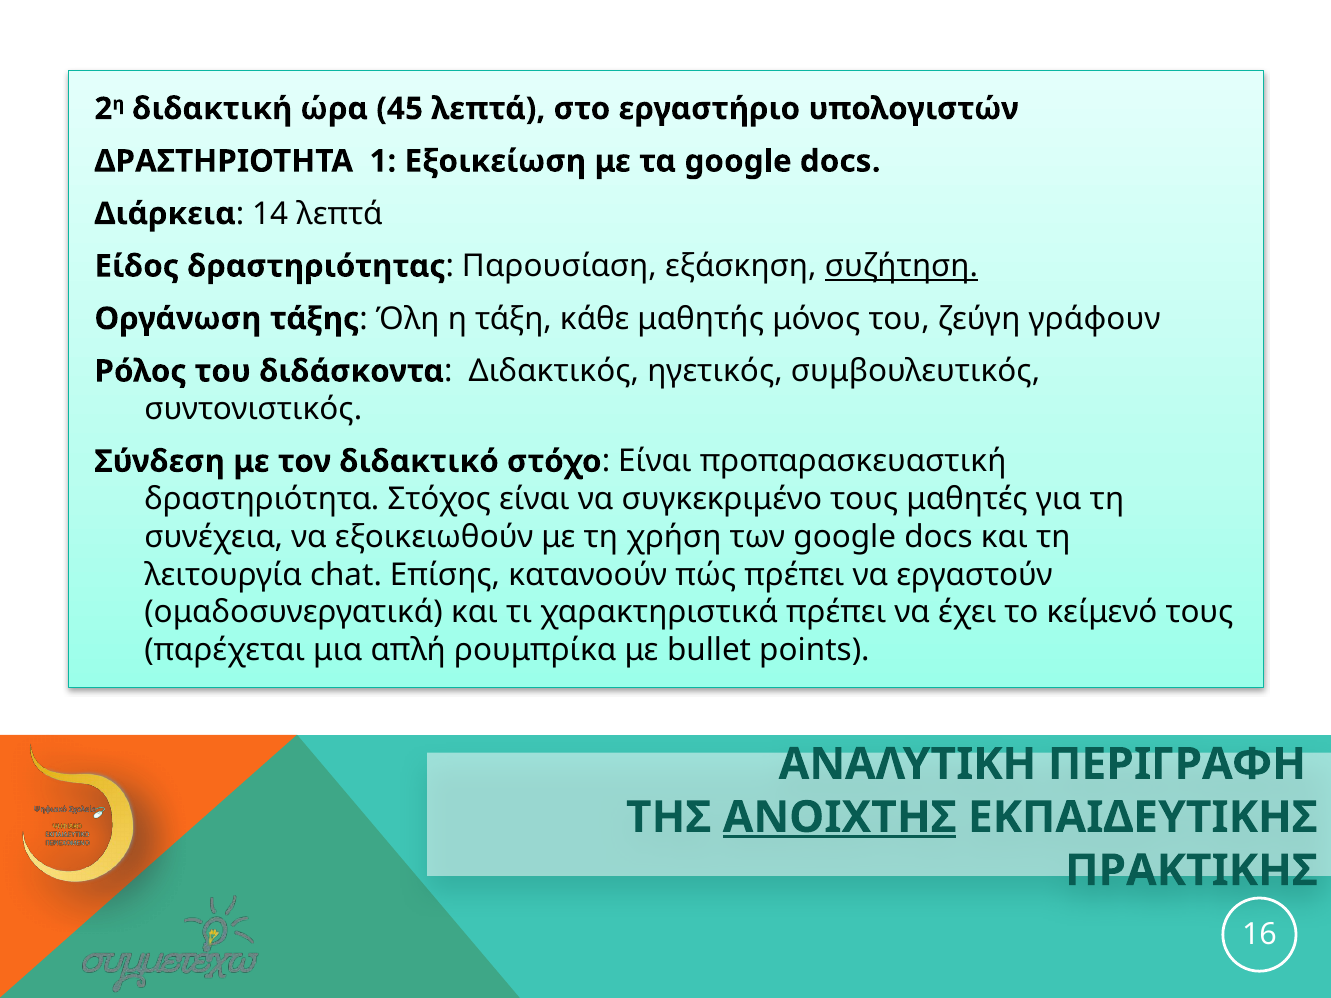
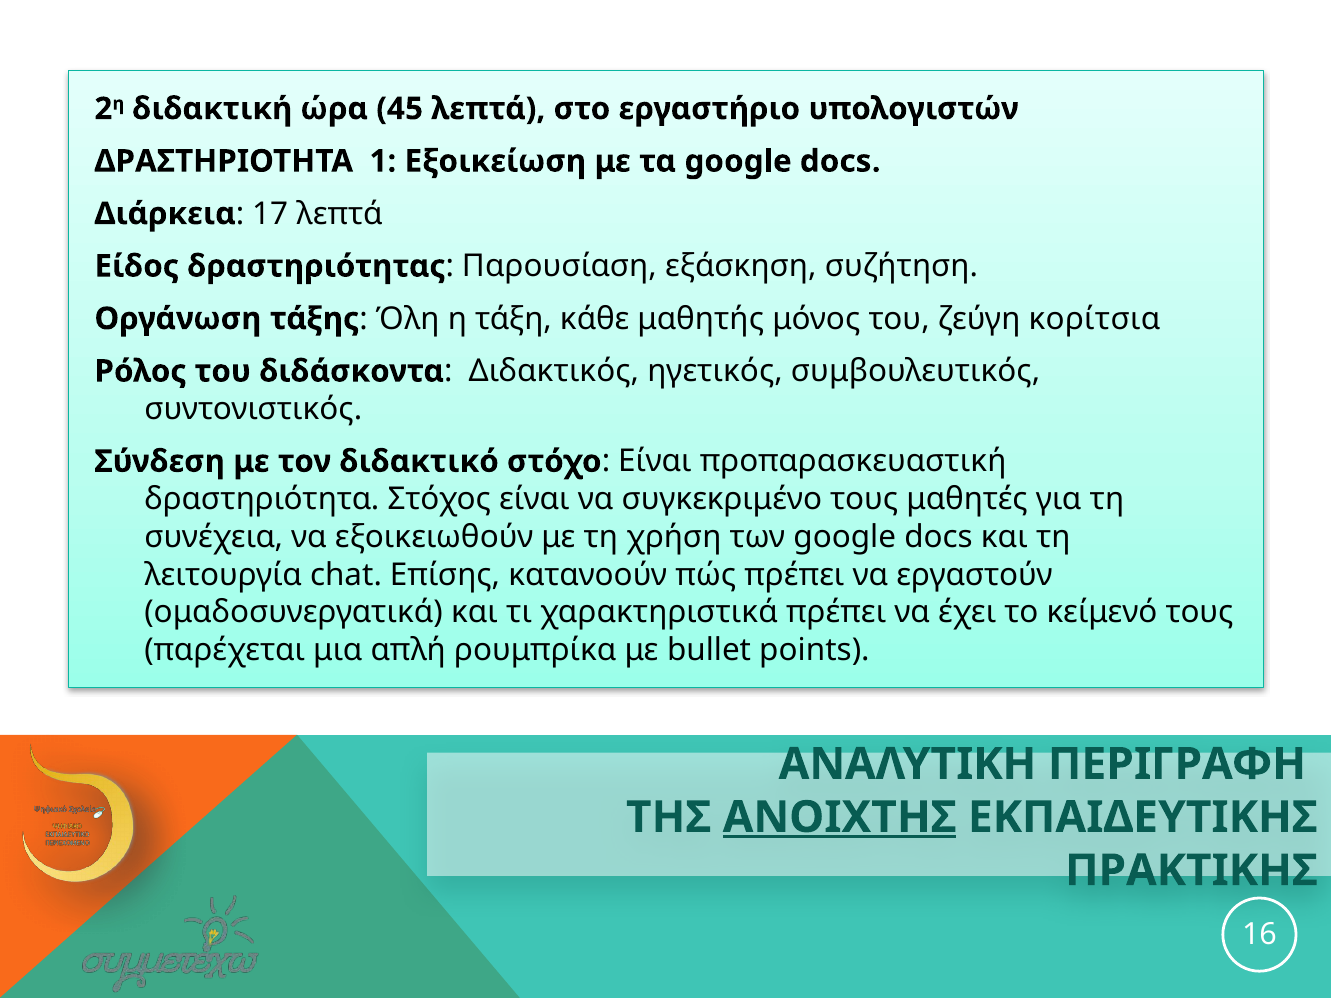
14: 14 -> 17
συζήτηση underline: present -> none
γράφουν: γράφουν -> κορίτσια
